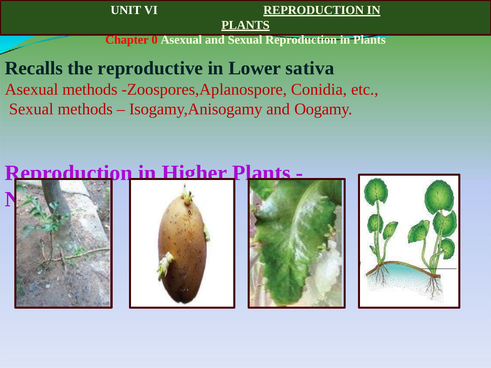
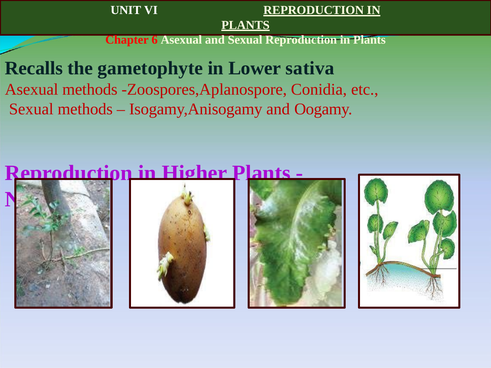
0: 0 -> 6
reproductive: reproductive -> gametophyte
